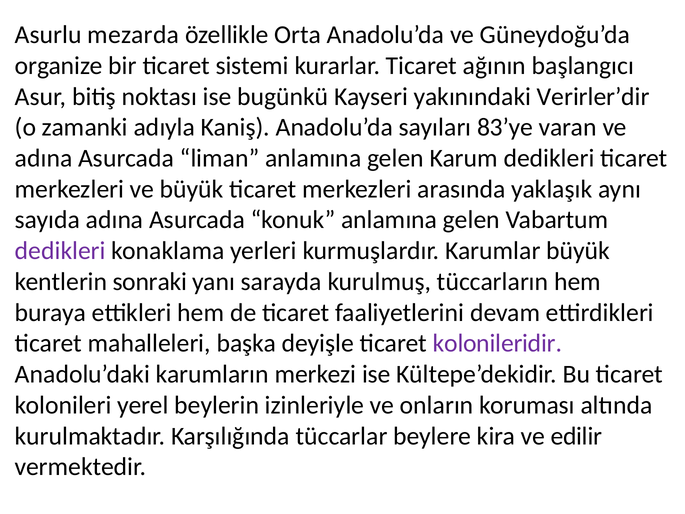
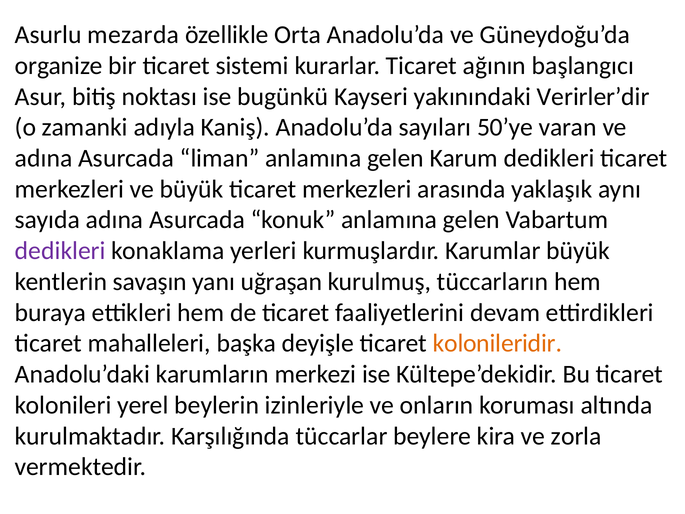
83’ye: 83’ye -> 50’ye
sonraki: sonraki -> savaşın
sarayda: sarayda -> uğraşan
kolonileridir colour: purple -> orange
edilir: edilir -> zorla
